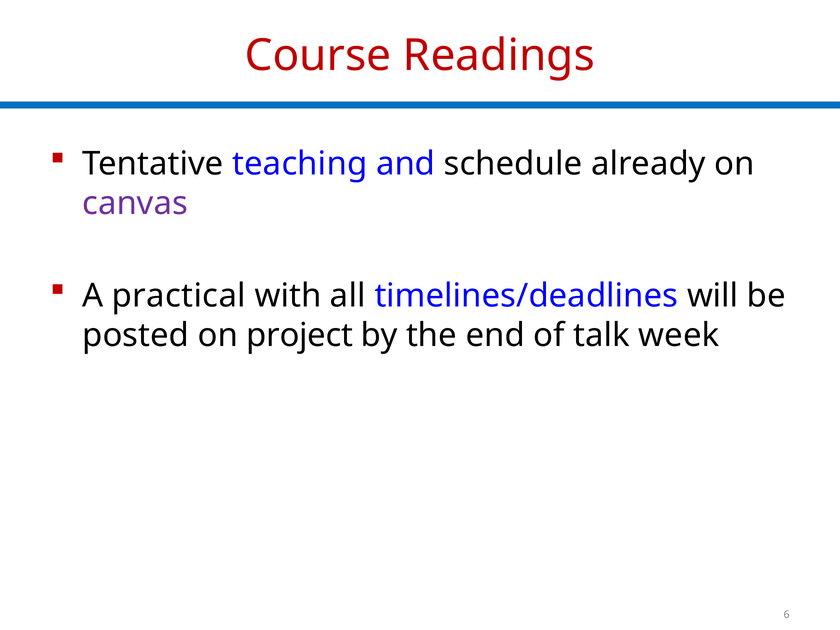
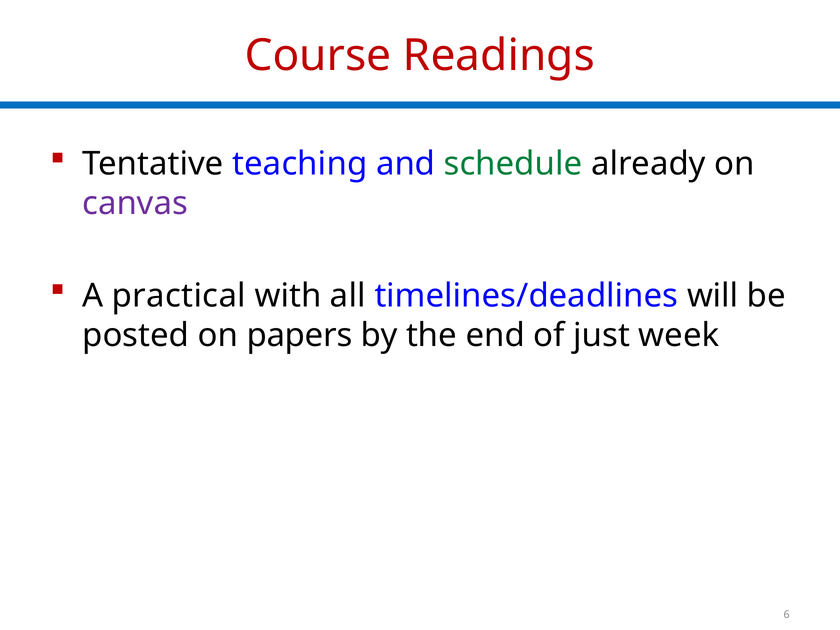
schedule colour: black -> green
project: project -> papers
talk: talk -> just
